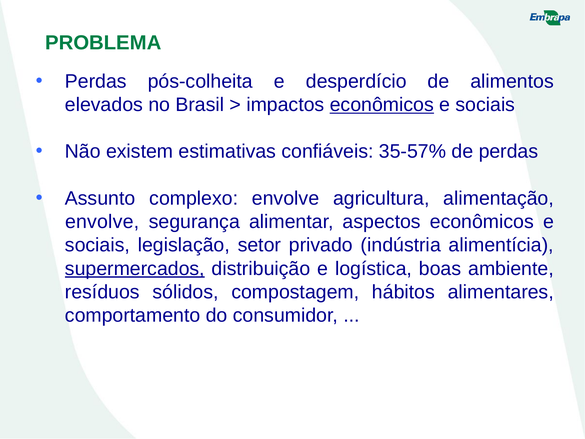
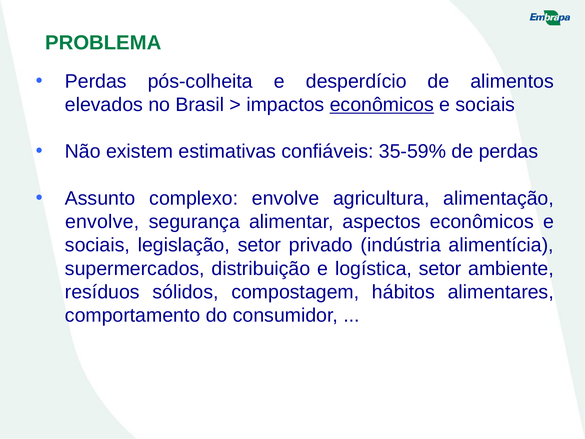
35-57%: 35-57% -> 35-59%
supermercados underline: present -> none
logística boas: boas -> setor
